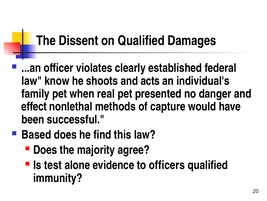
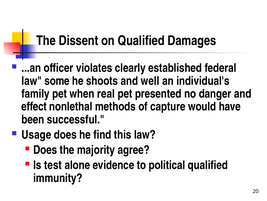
know: know -> some
acts: acts -> well
Based: Based -> Usage
officers: officers -> political
